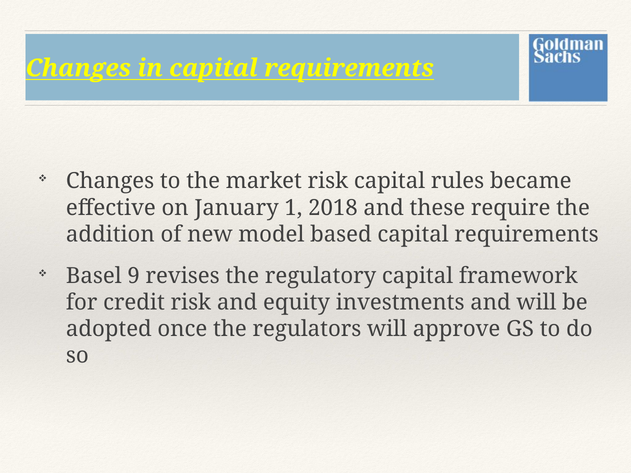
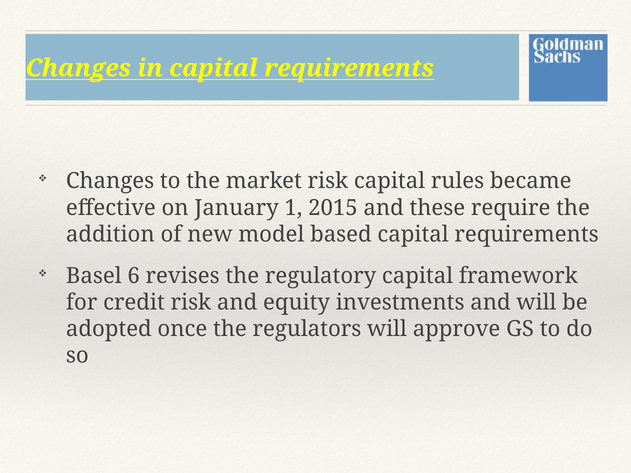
2018: 2018 -> 2015
9: 9 -> 6
